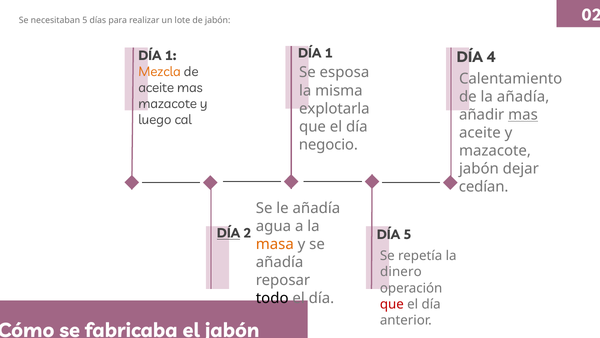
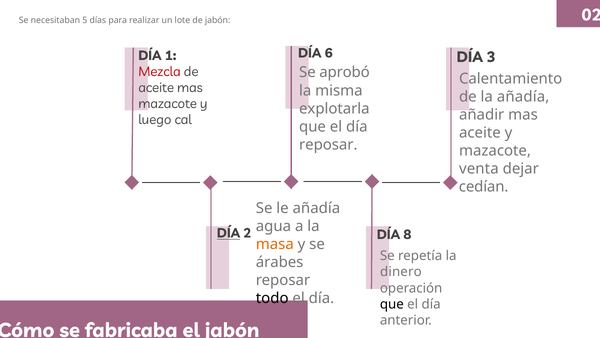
1 at (329, 53): 1 -> 6
4: 4 -> 3
Mezcla colour: orange -> red
esposa: esposa -> aprobó
mas at (523, 115) underline: present -> none
negocio at (328, 144): negocio -> reposar
jabón at (479, 169): jabón -> venta
DÍA 5: 5 -> 8
añadía at (280, 262): añadía -> árabes
que at (392, 304) colour: red -> black
